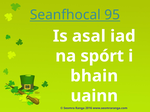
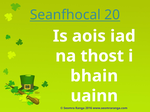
95: 95 -> 20
asal: asal -> aois
spórt: spórt -> thost
